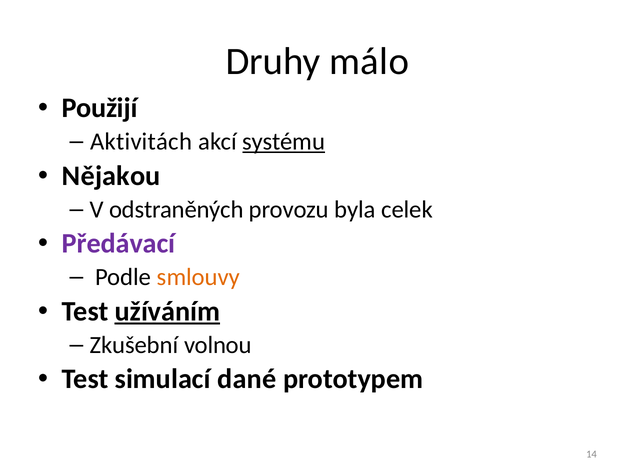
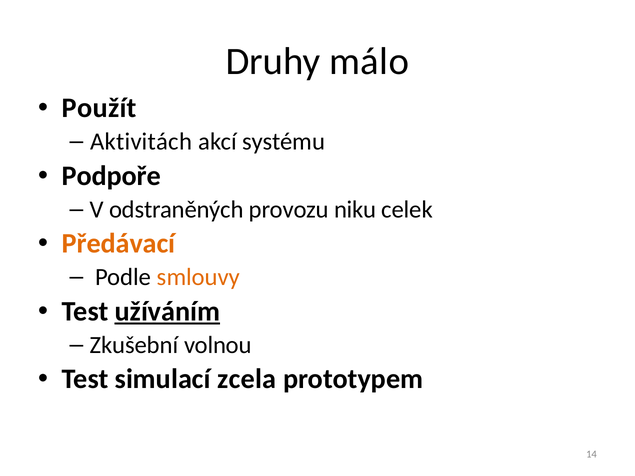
Použijí: Použijí -> Použít
systému underline: present -> none
Nějakou: Nějakou -> Podpoře
byla: byla -> niku
Předávací colour: purple -> orange
dané: dané -> zcela
